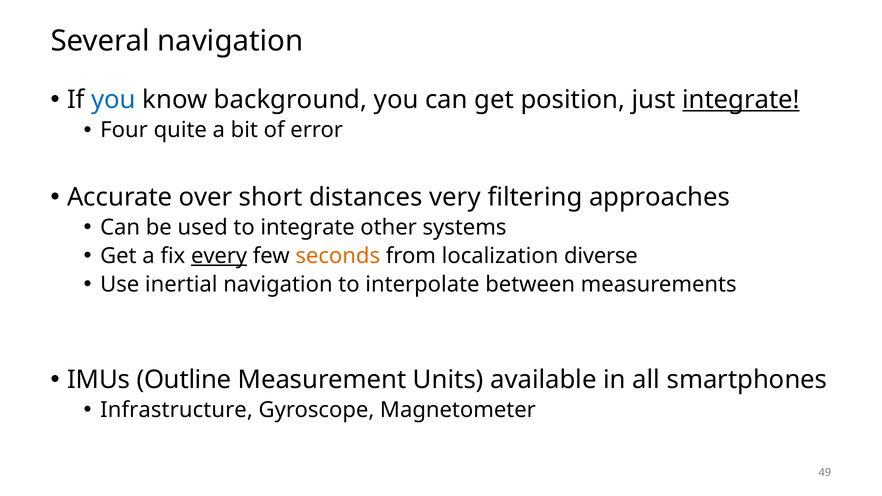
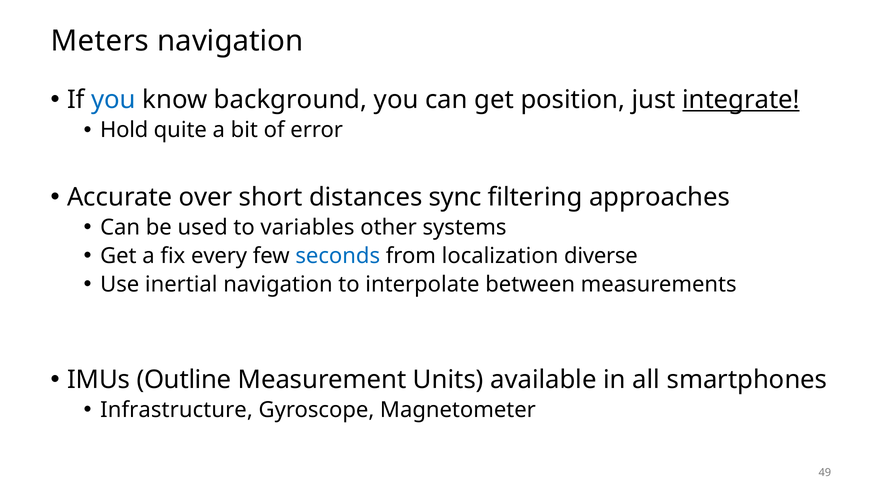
Several: Several -> Meters
Four: Four -> Hold
very: very -> sync
to integrate: integrate -> variables
every underline: present -> none
seconds colour: orange -> blue
